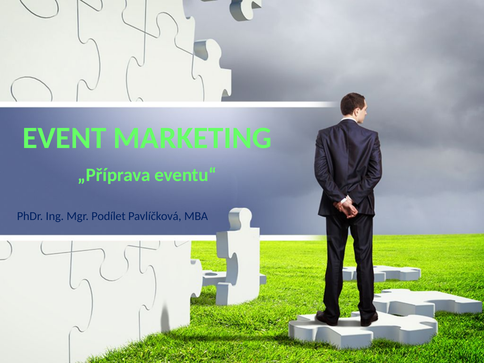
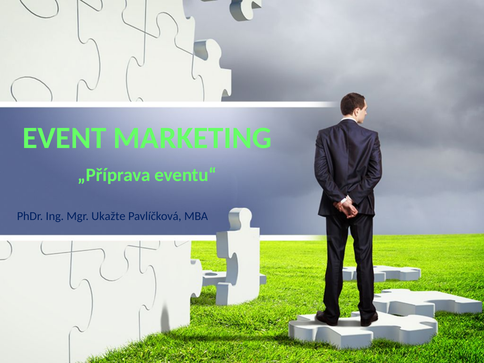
Podílet: Podílet -> Ukažte
